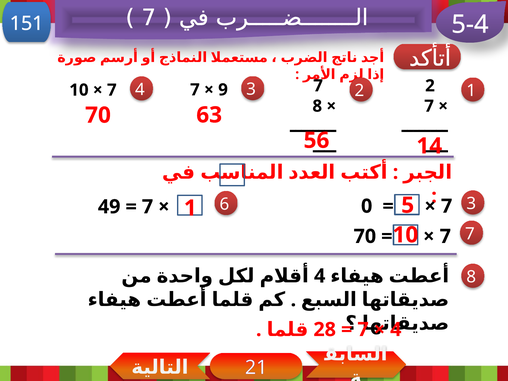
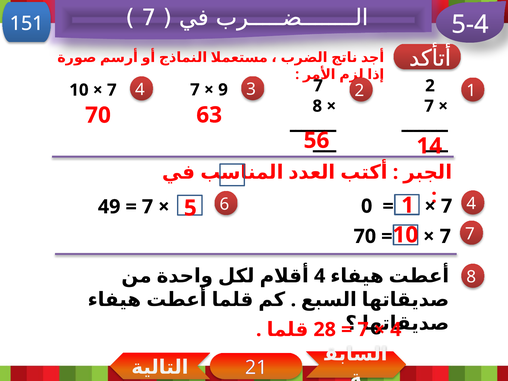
3 at (471, 204): 3 -> 4
0 5: 5 -> 1
49 1: 1 -> 5
